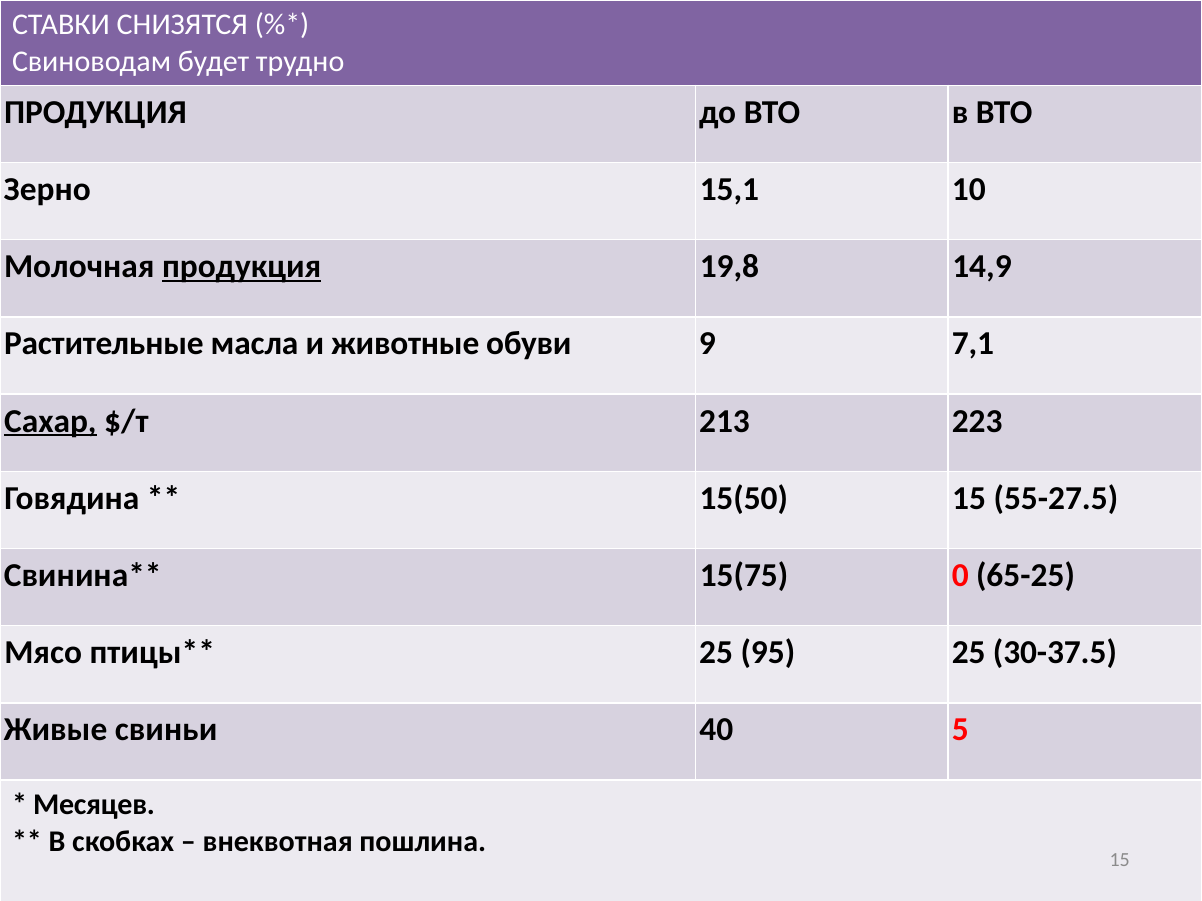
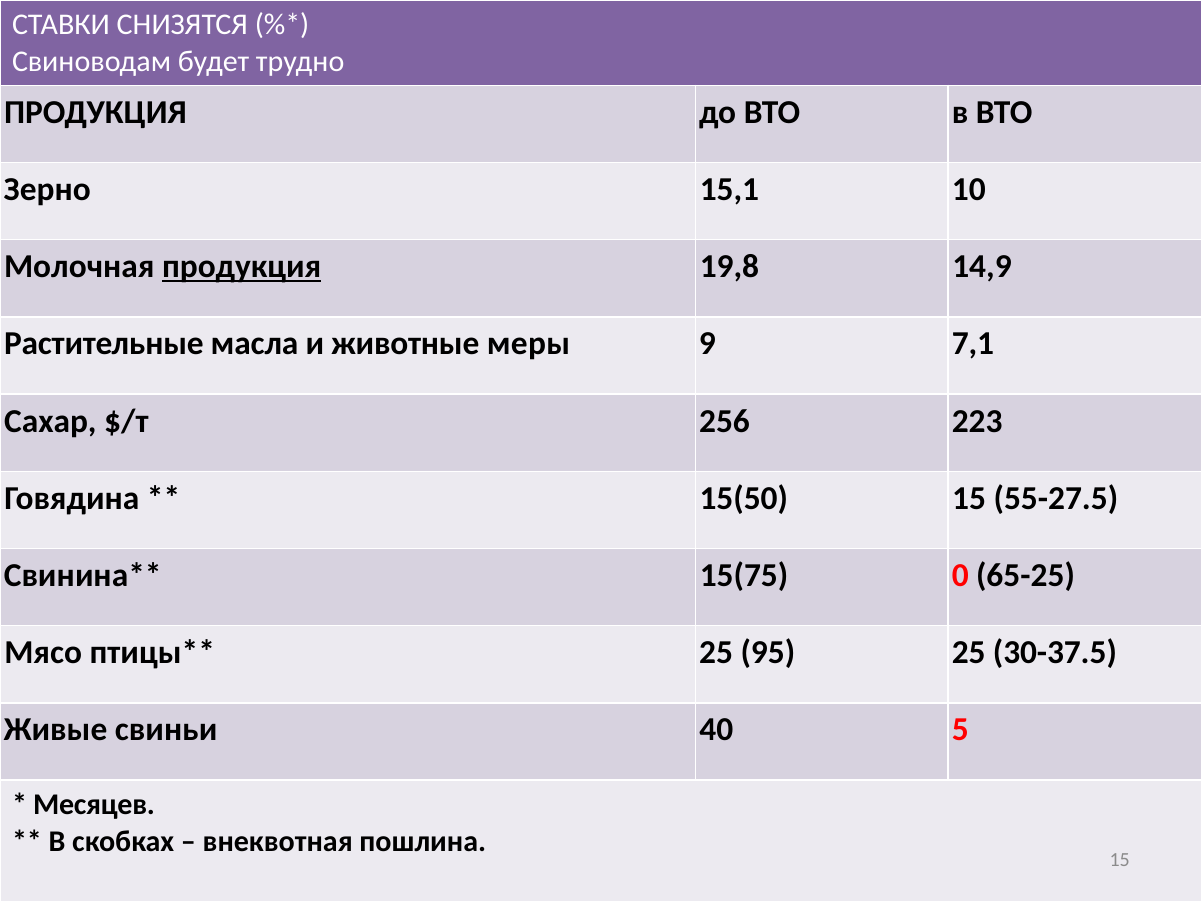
обуви: обуви -> меры
Сахар underline: present -> none
213: 213 -> 256
